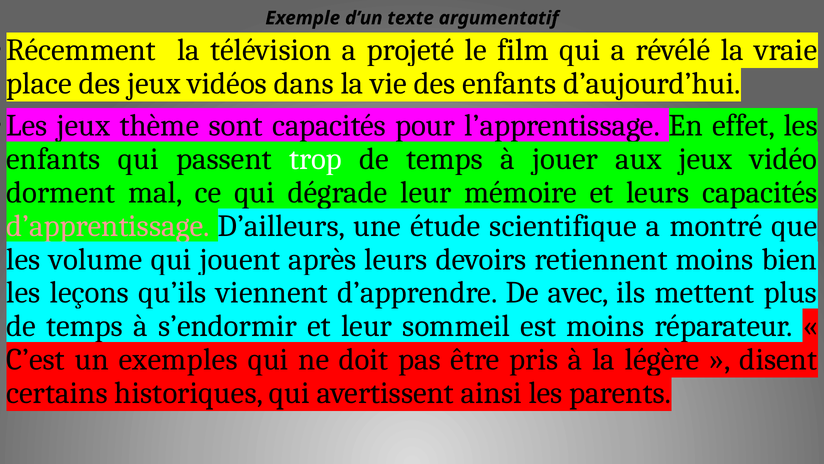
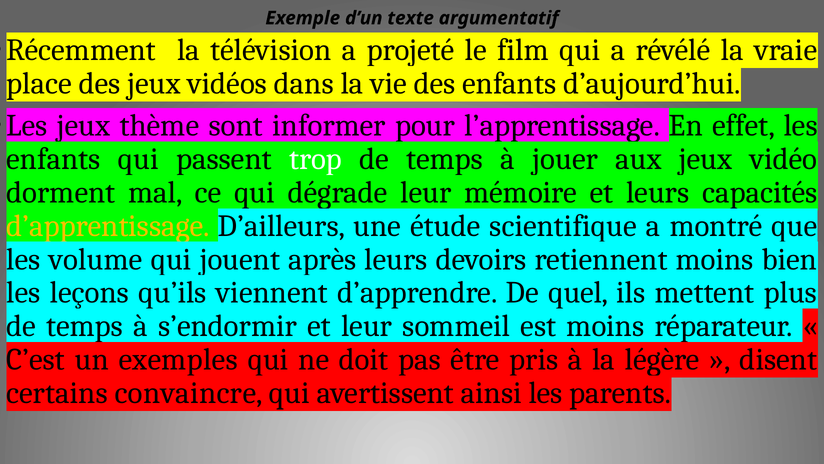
sont capacités: capacités -> informer
d’apprentissage colour: pink -> yellow
avec: avec -> quel
historiques: historiques -> convaincre
